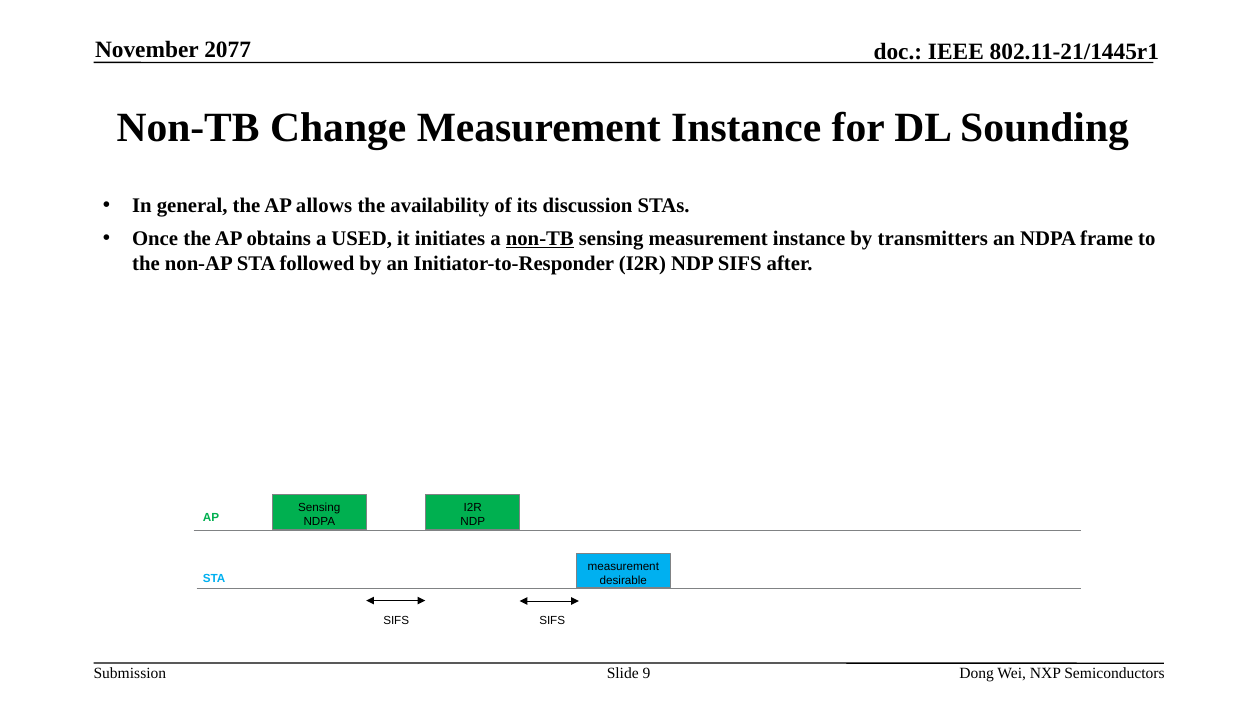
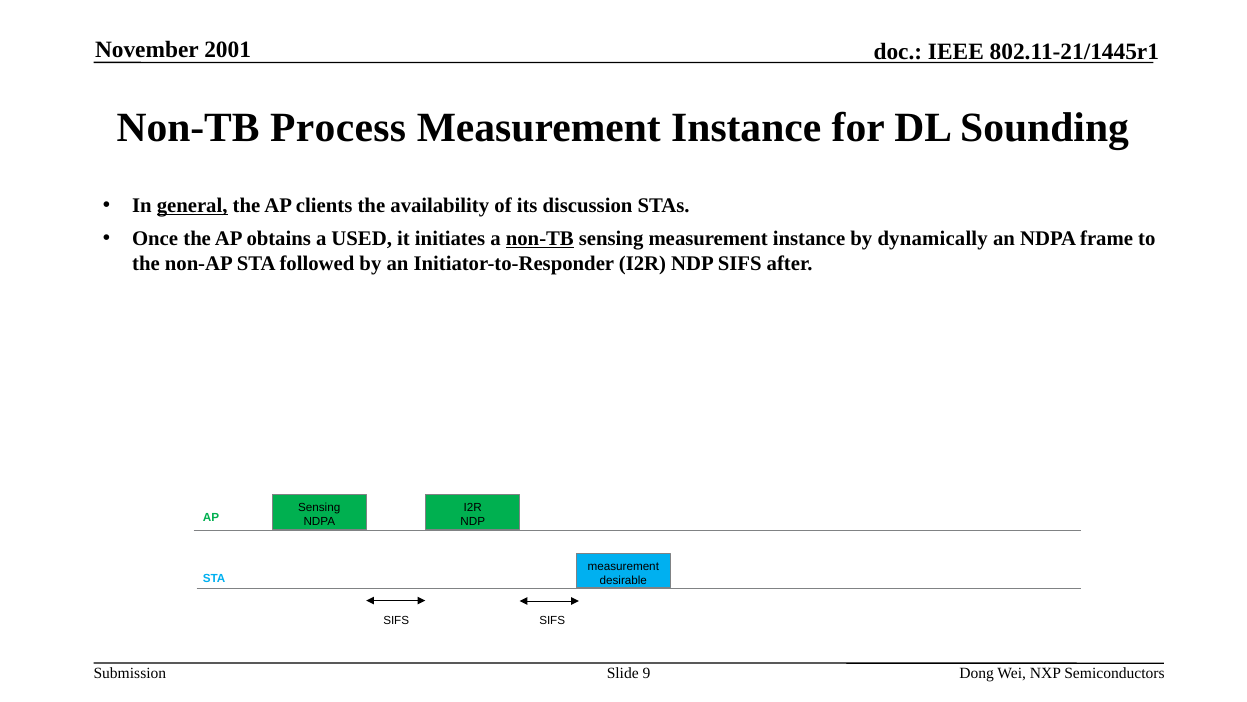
2077: 2077 -> 2001
Change: Change -> Process
general underline: none -> present
allows: allows -> clients
transmitters: transmitters -> dynamically
